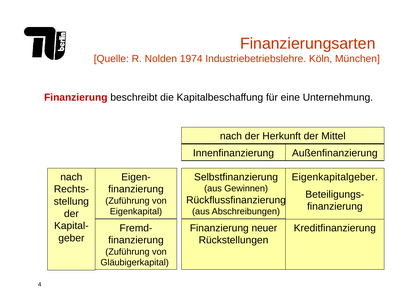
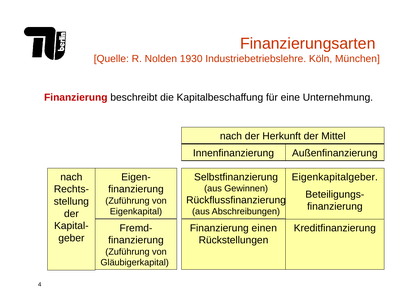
1974: 1974 -> 1930
neuer: neuer -> einen
